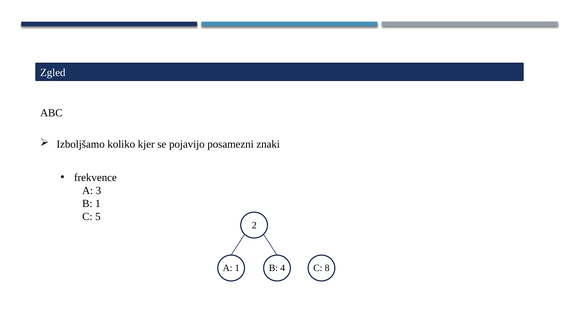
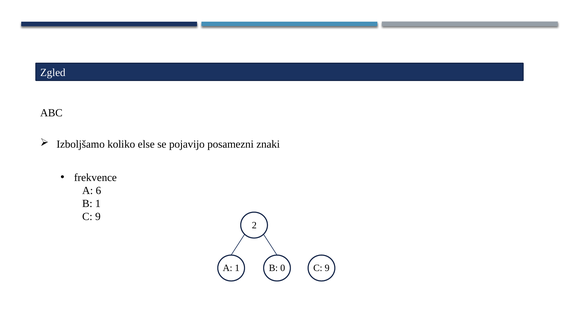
kjer: kjer -> else
3: 3 -> 6
5 at (98, 216): 5 -> 9
4: 4 -> 0
8 at (327, 268): 8 -> 9
